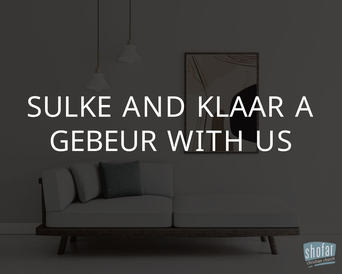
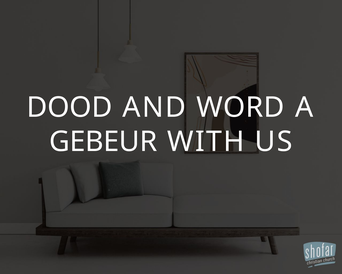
SULKE: SULKE -> DOOD
KLAAR: KLAAR -> WORD
